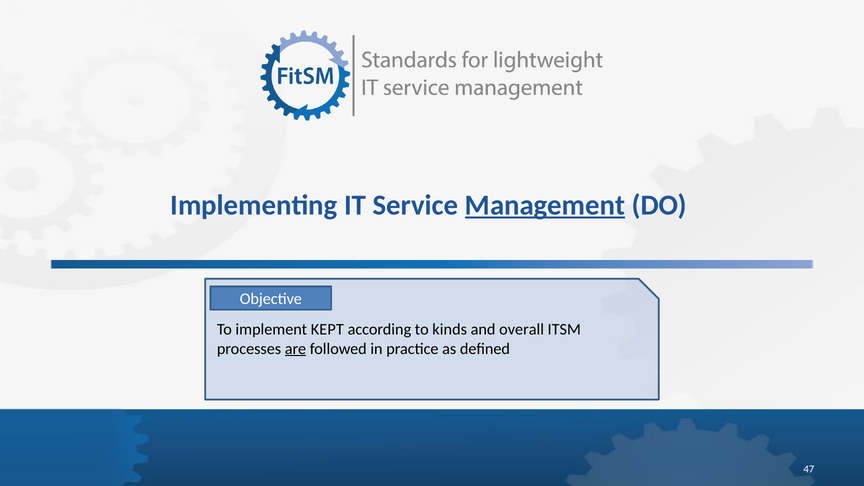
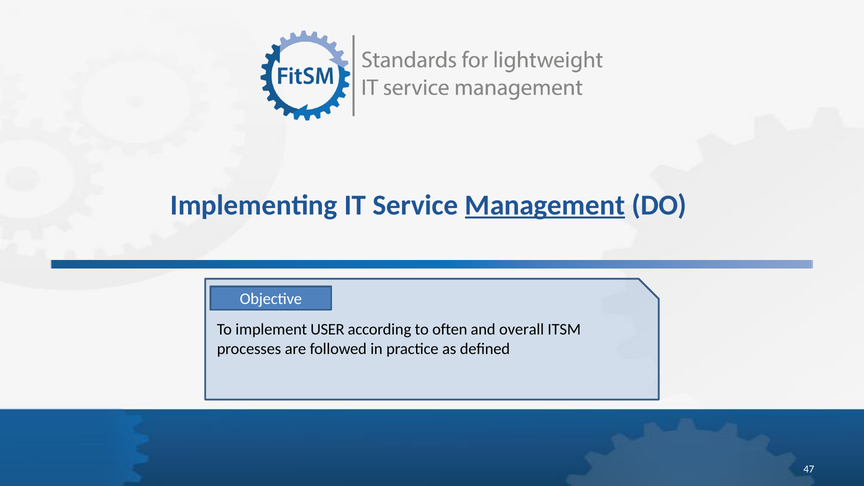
KEPT: KEPT -> USER
kinds: kinds -> often
are underline: present -> none
